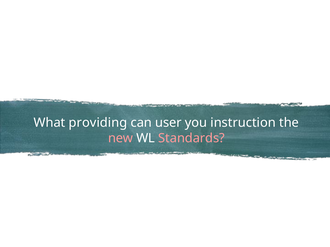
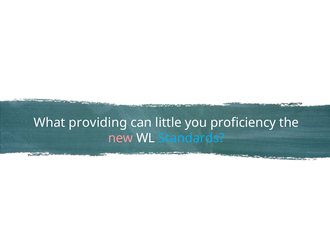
user: user -> little
instruction: instruction -> proficiency
Standards colour: pink -> light blue
